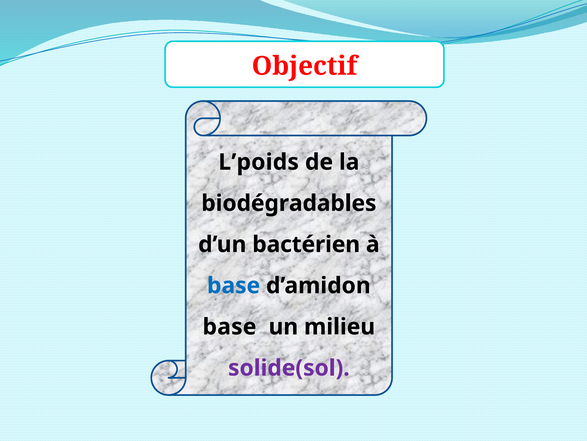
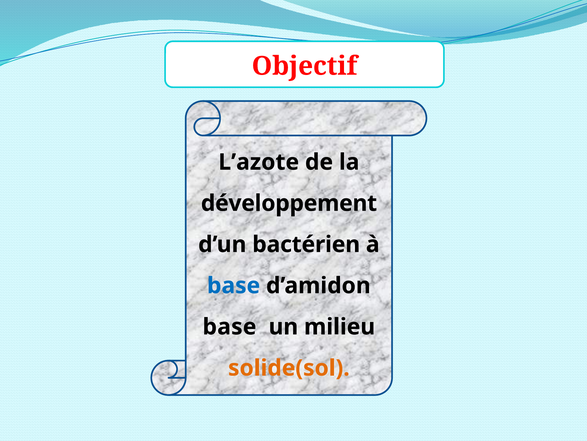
L’poids: L’poids -> L’azote
biodégradables: biodégradables -> développement
solide(sol colour: purple -> orange
